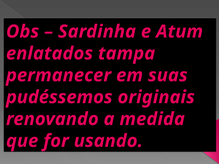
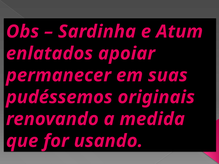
tampa: tampa -> apoiar
